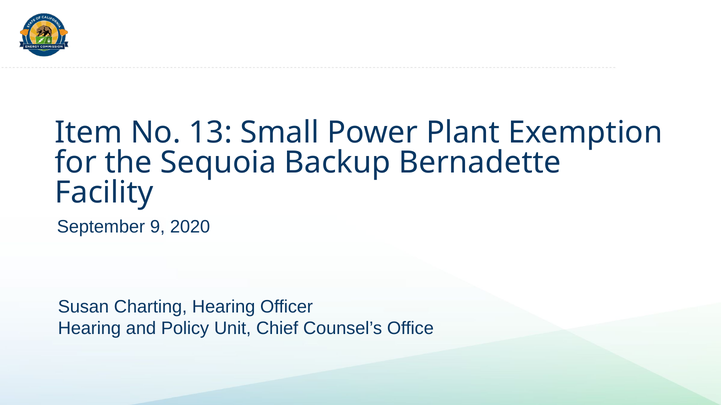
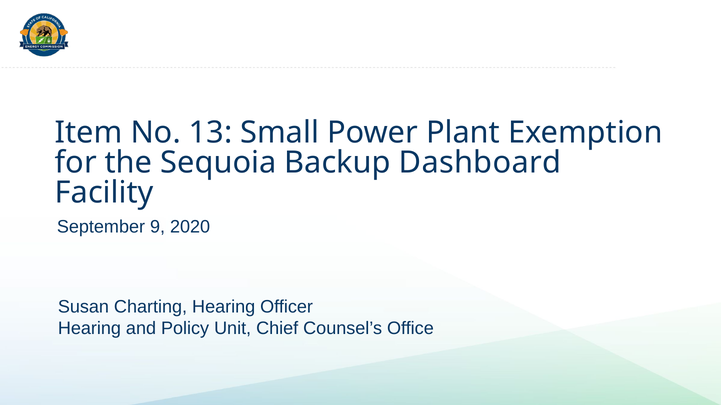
Bernadette: Bernadette -> Dashboard
